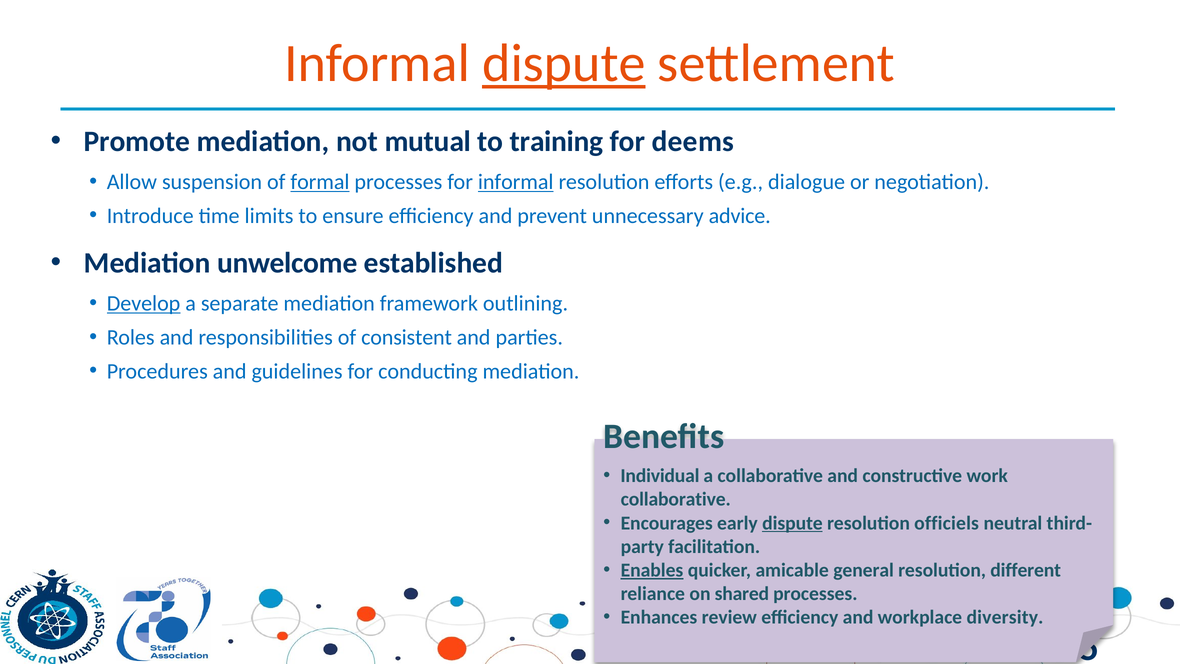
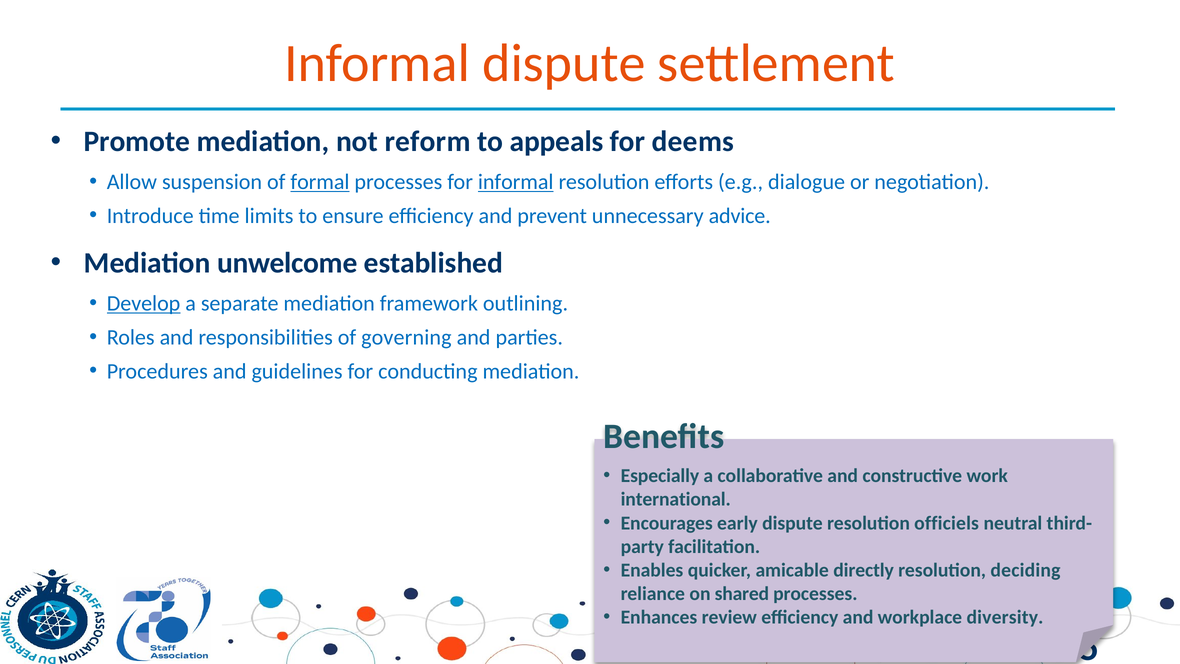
dispute at (564, 63) underline: present -> none
mutual: mutual -> reform
training: training -> appeals
consistent: consistent -> governing
Individual: Individual -> Especially
collaborative at (676, 499): collaborative -> international
dispute at (792, 523) underline: present -> none
Enables underline: present -> none
general: general -> directly
different: different -> deciding
